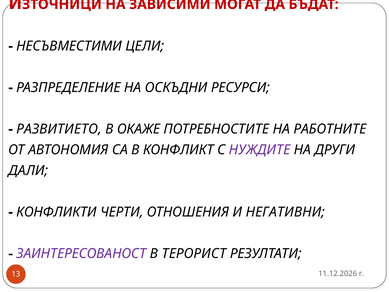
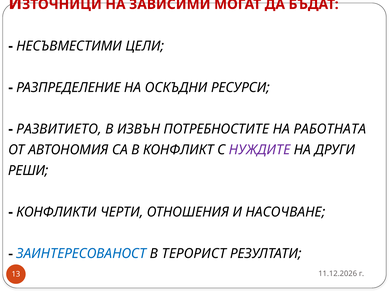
ОКАЖЕ: ОКАЖЕ -> ИЗВЪН
РАБОТНИТЕ: РАБОТНИТЕ -> РАБОТНАТА
ДАЛИ: ДАЛИ -> РЕШИ
НЕГАТИВНИ: НЕГАТИВНИ -> НАСОЧВАНЕ
ЗАИНТЕРЕСОВАНОСТ colour: purple -> blue
